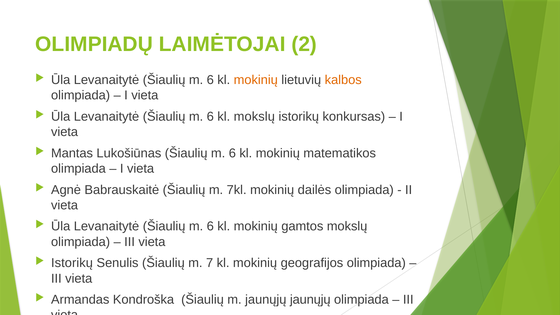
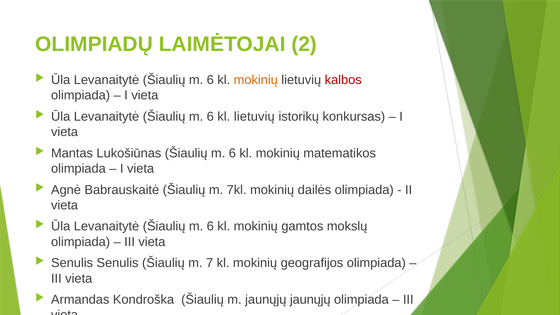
kalbos colour: orange -> red
kl mokslų: mokslų -> lietuvių
Istorikų at (72, 263): Istorikų -> Senulis
